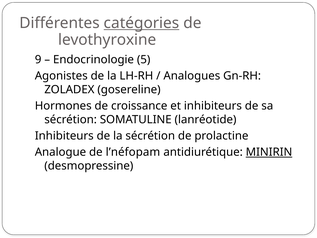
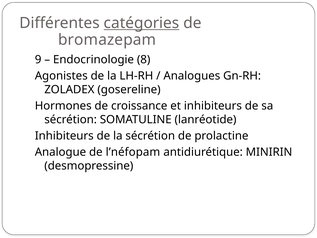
levothyroxine: levothyroxine -> bromazepam
5: 5 -> 8
MINIRIN underline: present -> none
